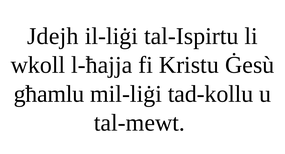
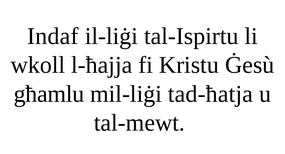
Jdejh: Jdejh -> Indaf
tad-kollu: tad-kollu -> tad-ħatja
